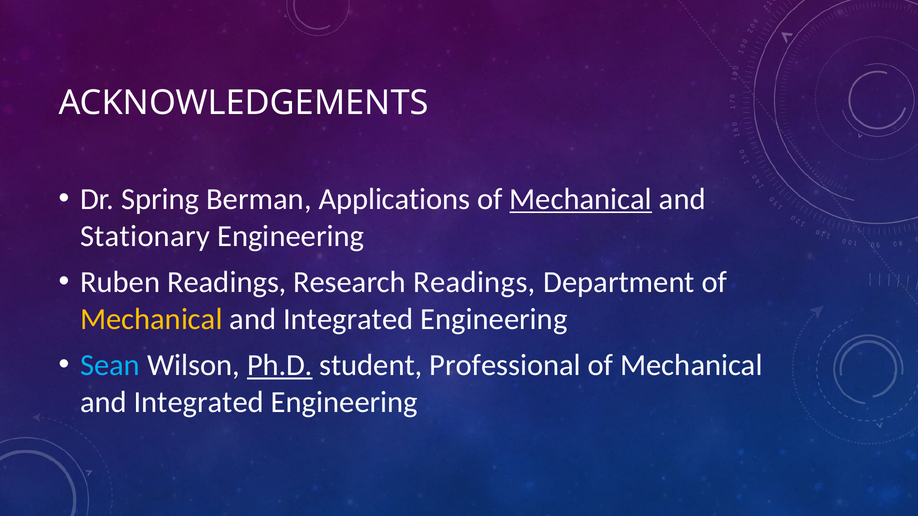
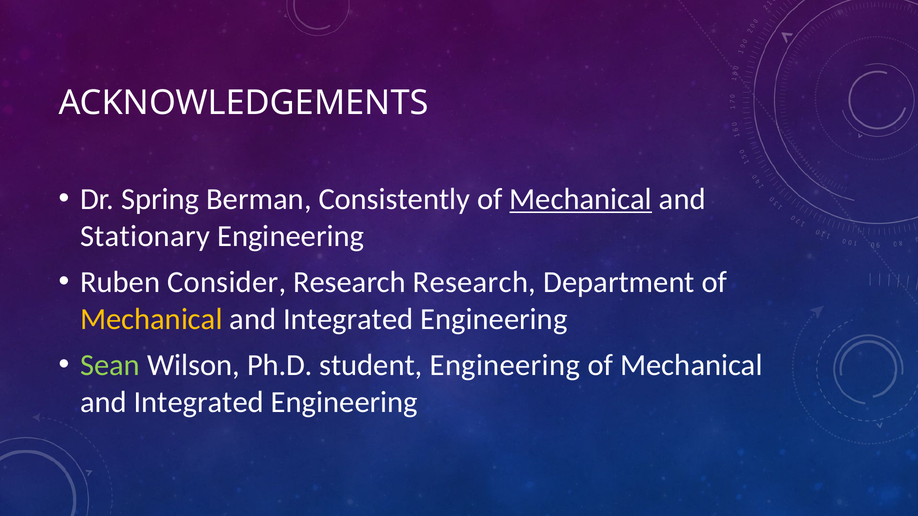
Applications: Applications -> Consistently
Ruben Readings: Readings -> Consider
Research Readings: Readings -> Research
Sean colour: light blue -> light green
Ph.D underline: present -> none
student Professional: Professional -> Engineering
